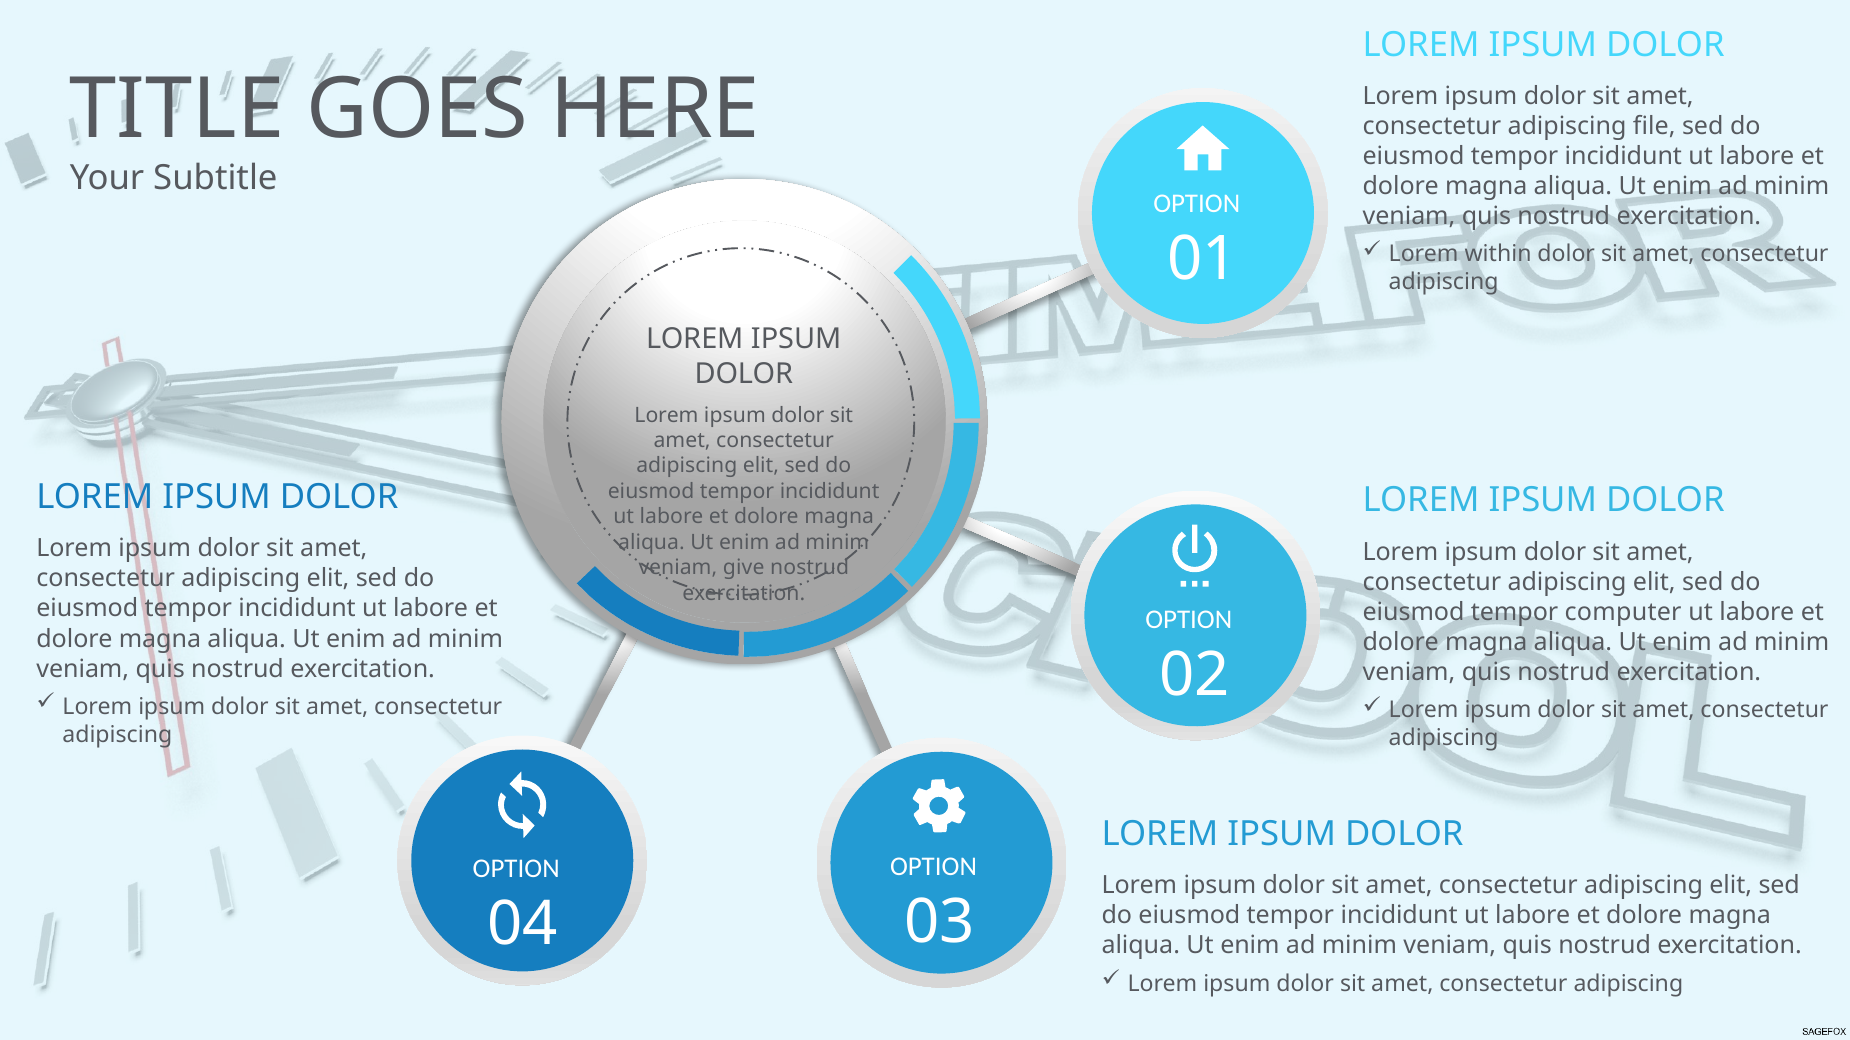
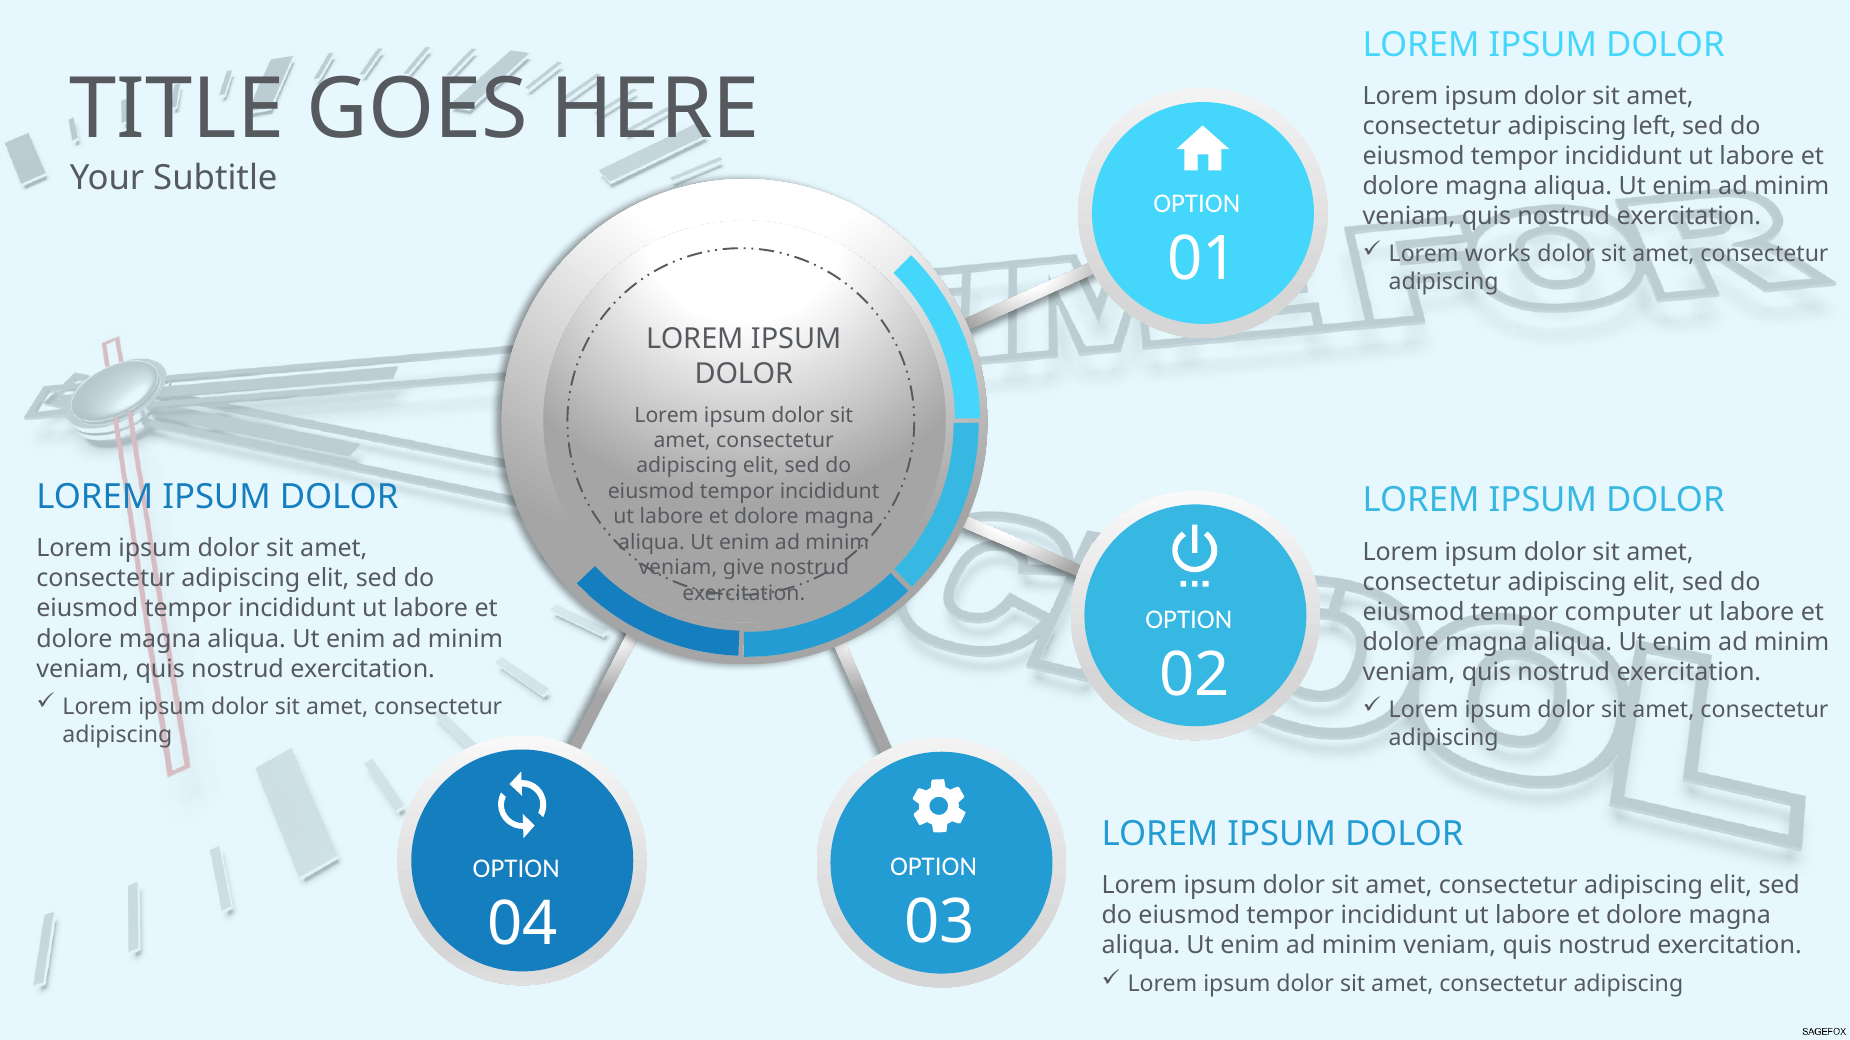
file: file -> left
within: within -> works
